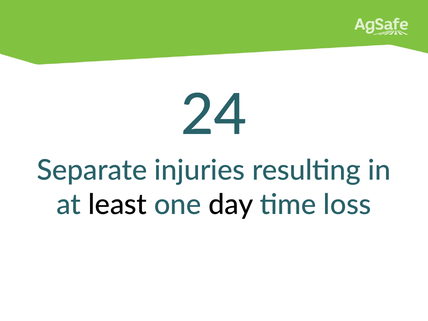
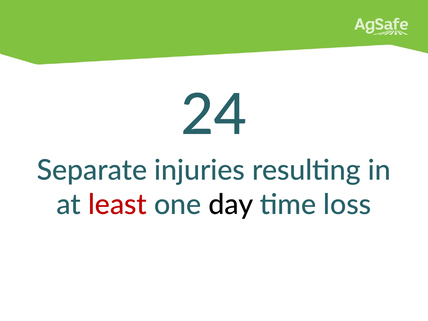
least colour: black -> red
